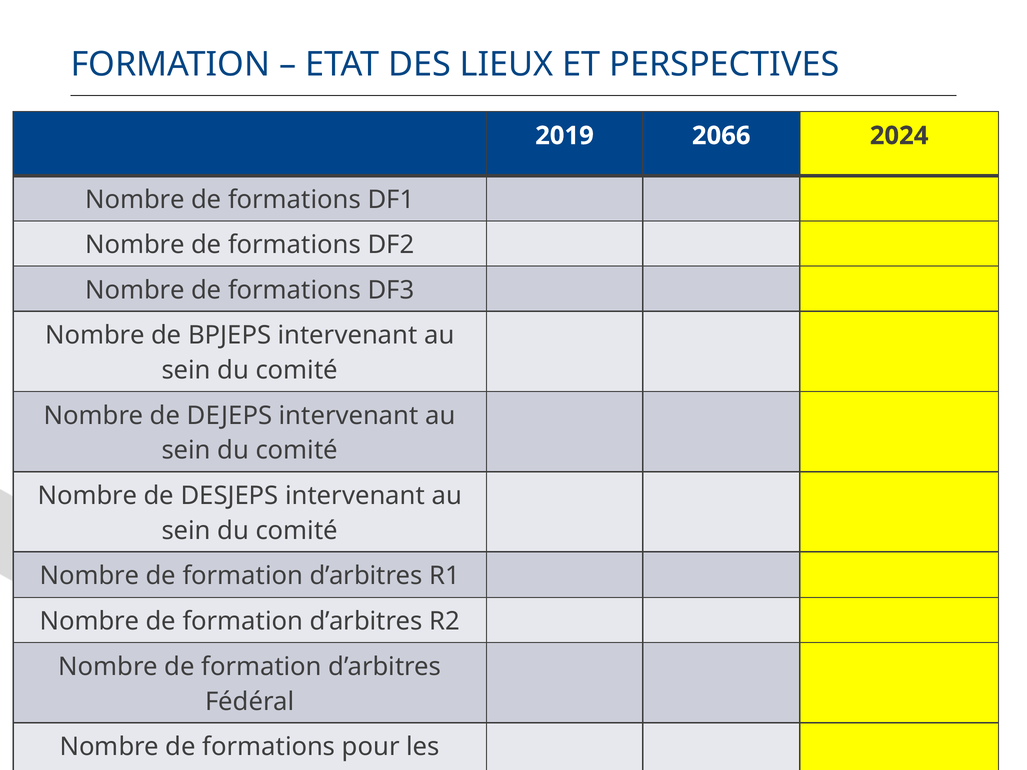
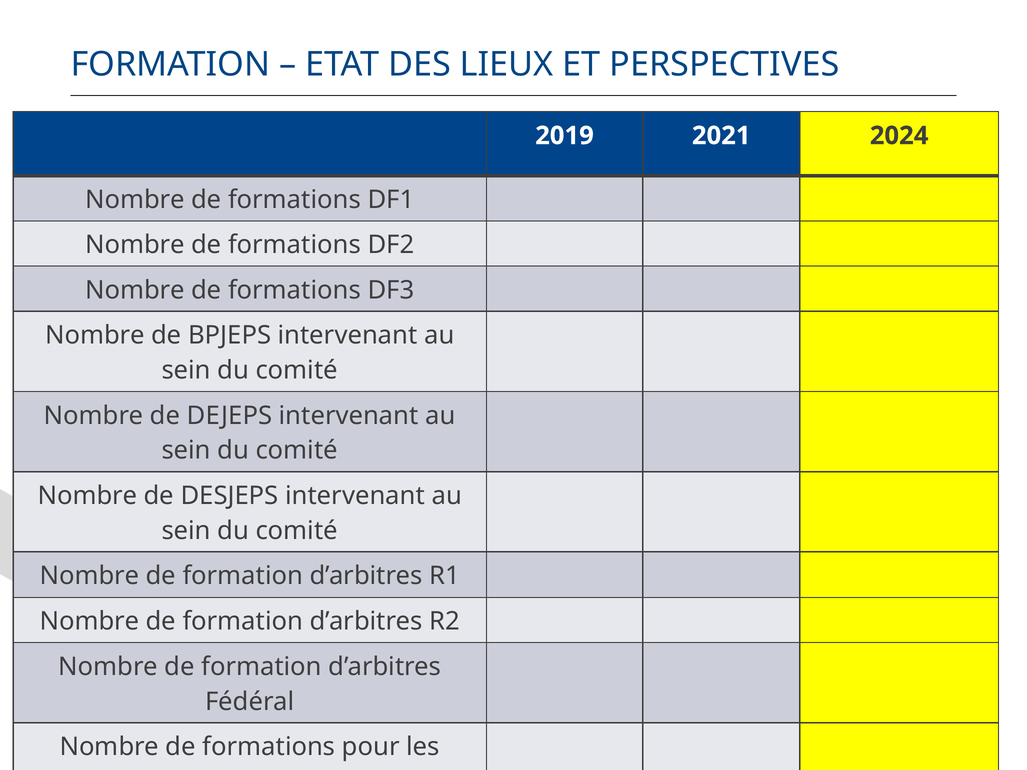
2066: 2066 -> 2021
